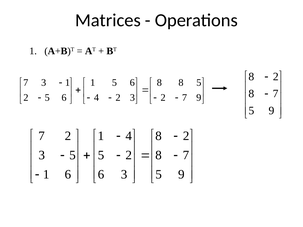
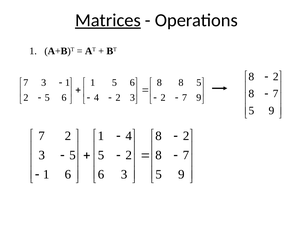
Matrices underline: none -> present
